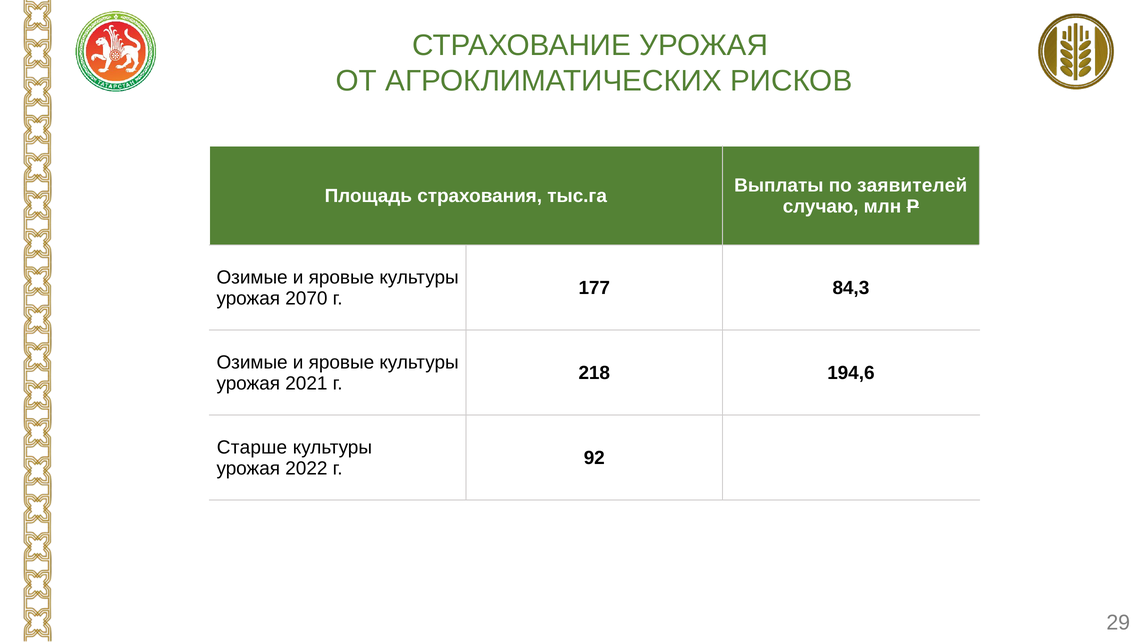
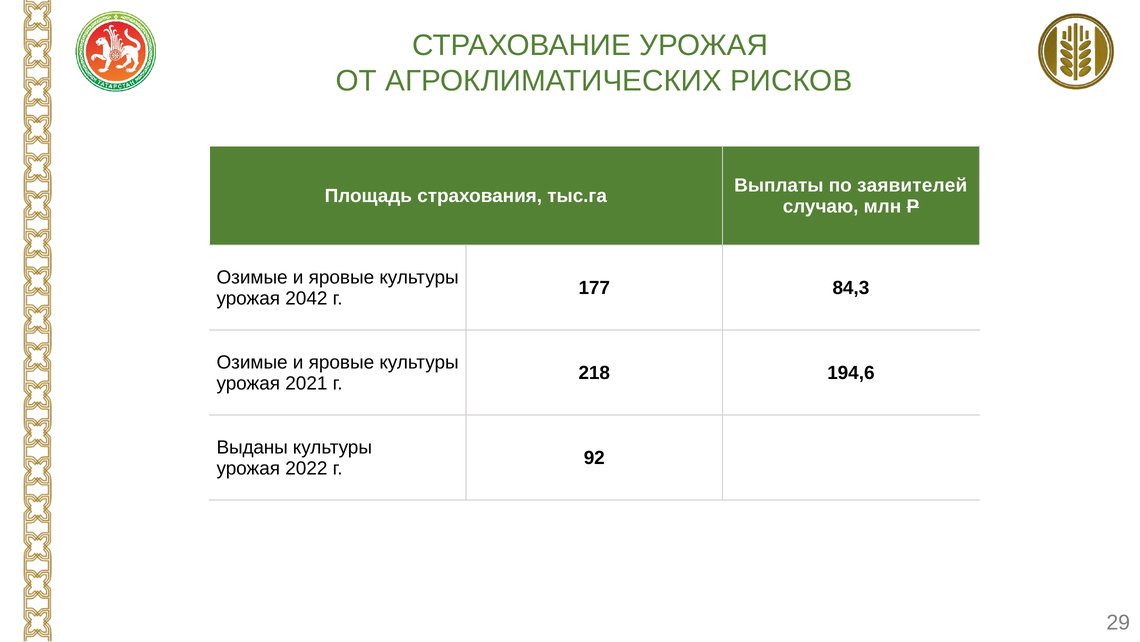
2070: 2070 -> 2042
Старше: Старше -> Выданы
